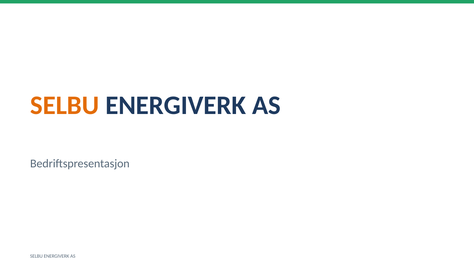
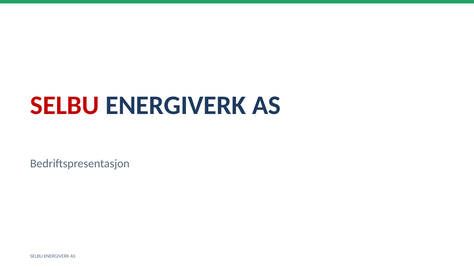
SELBU at (65, 105) colour: orange -> red
